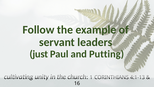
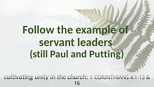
just: just -> still
